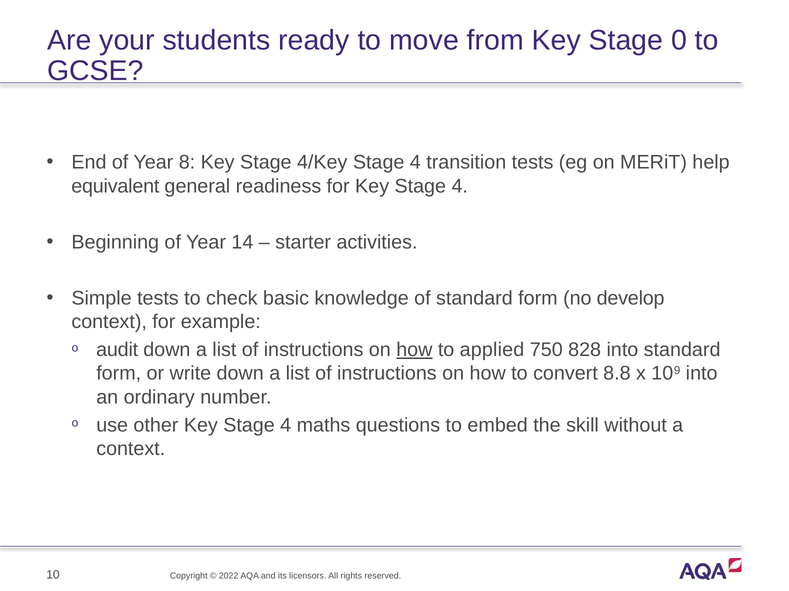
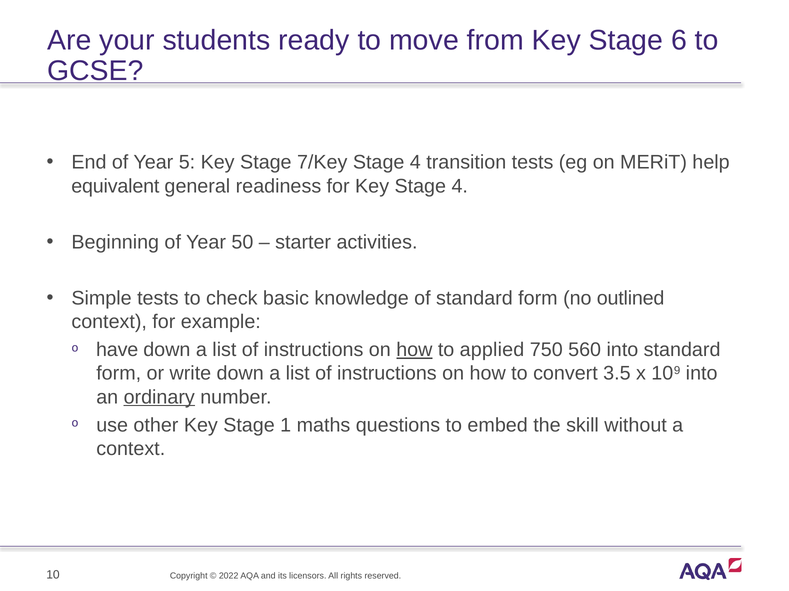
0: 0 -> 6
8: 8 -> 5
4/Key: 4/Key -> 7/Key
14: 14 -> 50
develop: develop -> outlined
audit: audit -> have
828: 828 -> 560
8.8: 8.8 -> 3.5
ordinary underline: none -> present
other Key Stage 4: 4 -> 1
